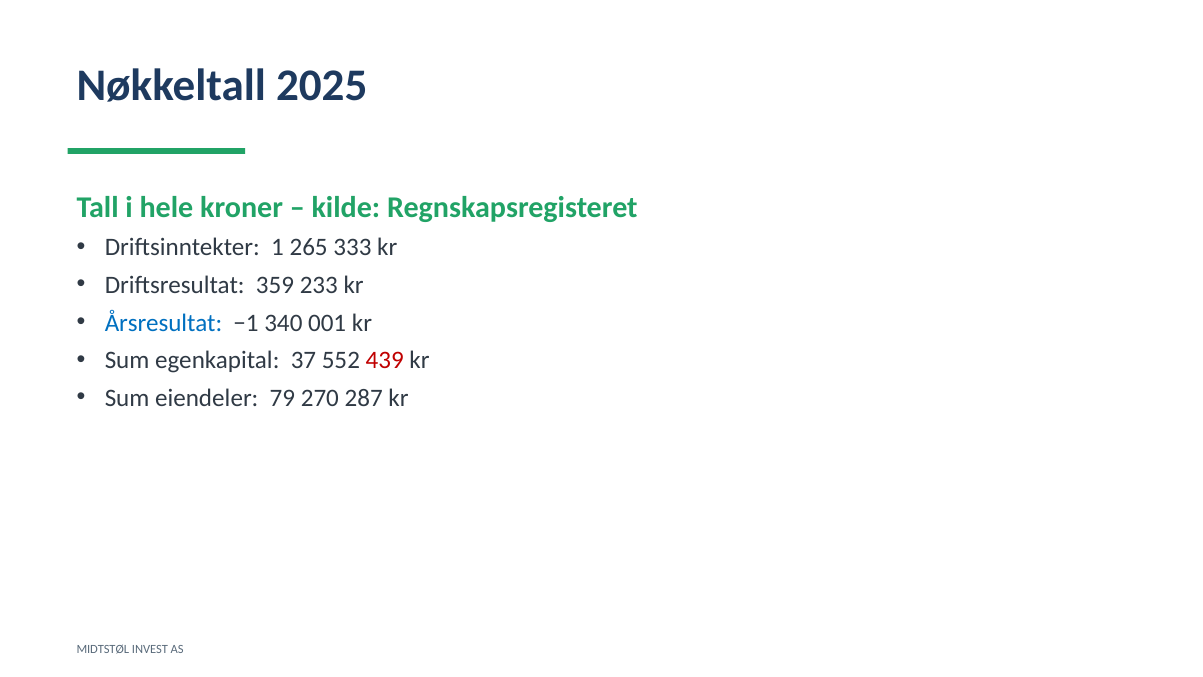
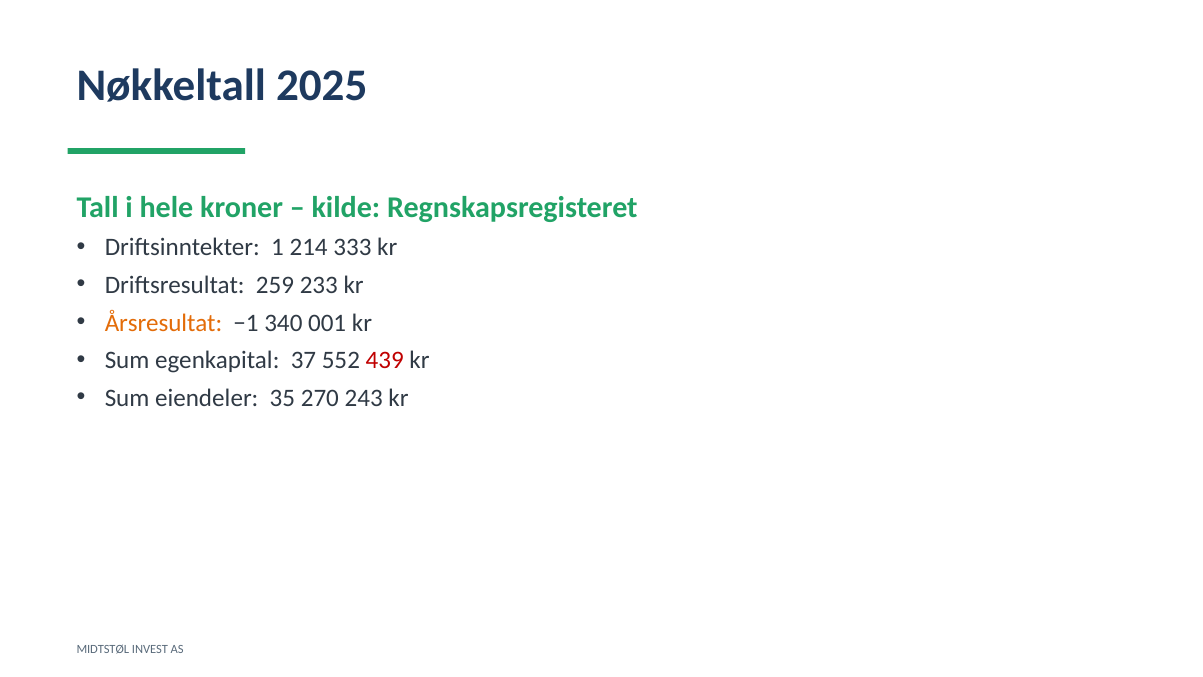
265: 265 -> 214
359: 359 -> 259
Årsresultat colour: blue -> orange
79: 79 -> 35
287: 287 -> 243
